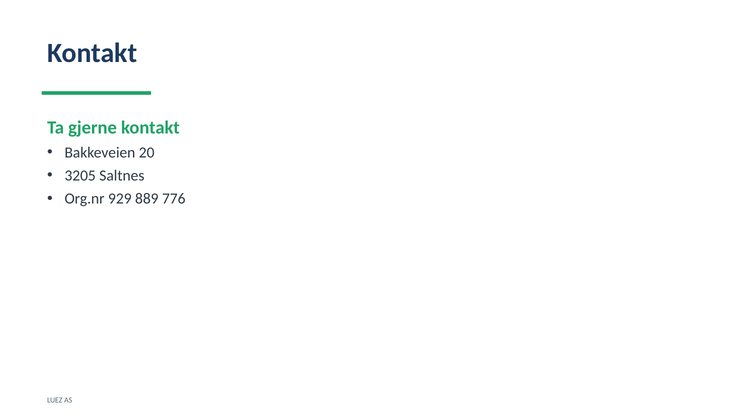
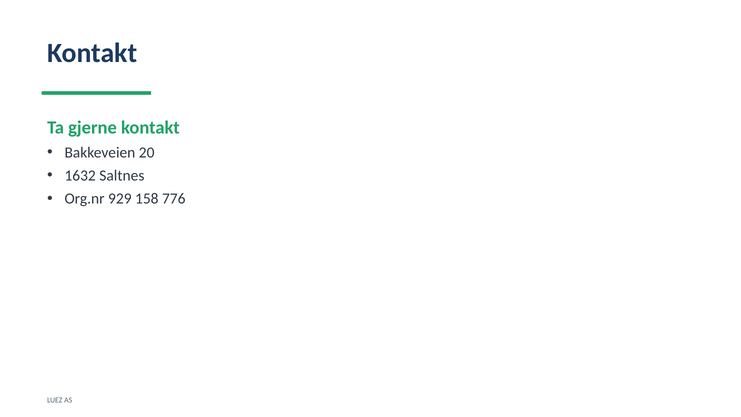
3205: 3205 -> 1632
889: 889 -> 158
